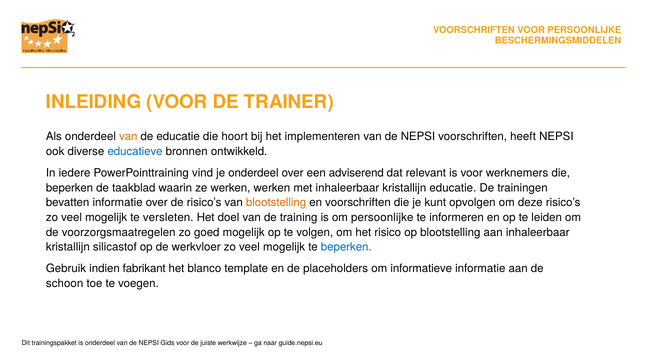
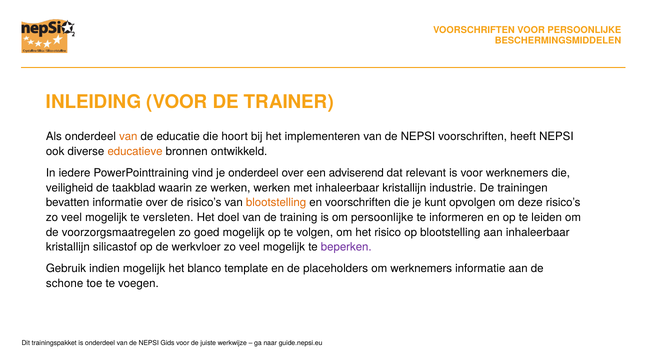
educatieve colour: blue -> orange
beperken at (70, 187): beperken -> veiligheid
kristallijn educatie: educatie -> industrie
beperken at (346, 247) colour: blue -> purple
indien fabrikant: fabrikant -> mogelijk
om informatieve: informatieve -> werknemers
schoon: schoon -> schone
